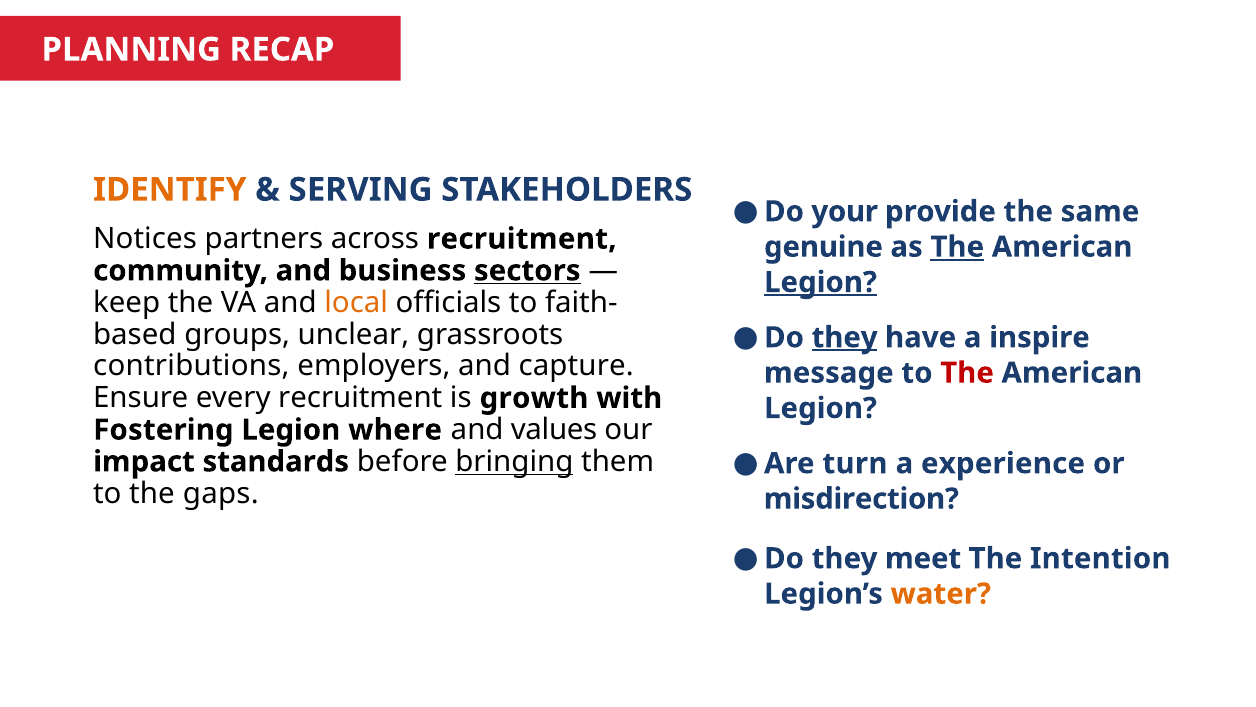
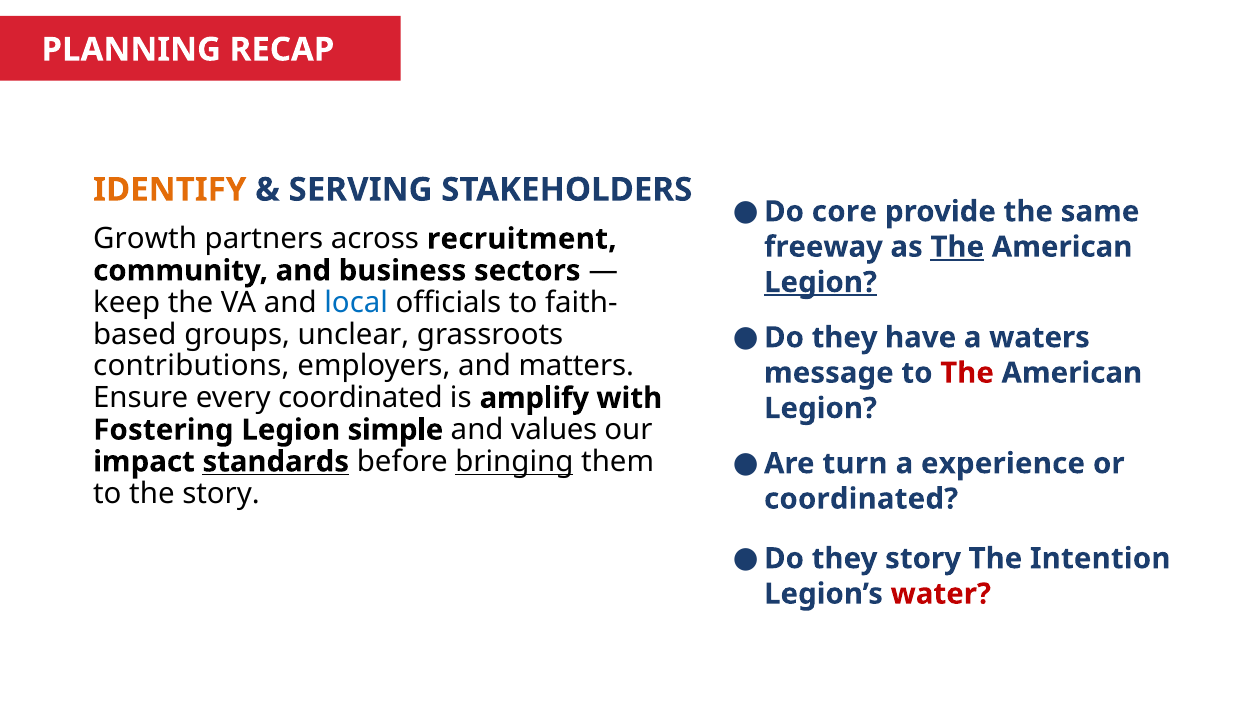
your: your -> core
Notices: Notices -> Growth
genuine: genuine -> freeway
sectors underline: present -> none
local colour: orange -> blue
they at (845, 337) underline: present -> none
inspire: inspire -> waters
capture: capture -> matters
every recruitment: recruitment -> coordinated
growth: growth -> amplify
where: where -> simple
standards underline: none -> present
the gaps: gaps -> story
misdirection at (861, 499): misdirection -> coordinated
they meet: meet -> story
water colour: orange -> red
